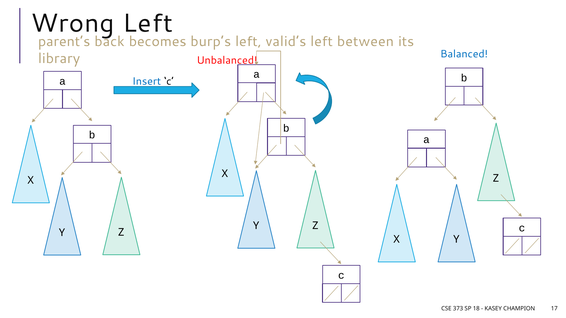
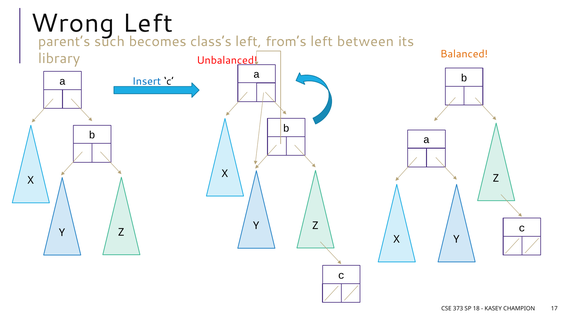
back: back -> such
burp’s: burp’s -> class’s
valid’s: valid’s -> from’s
Balanced colour: blue -> orange
